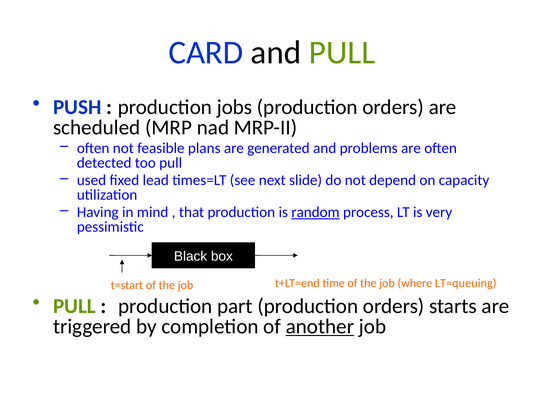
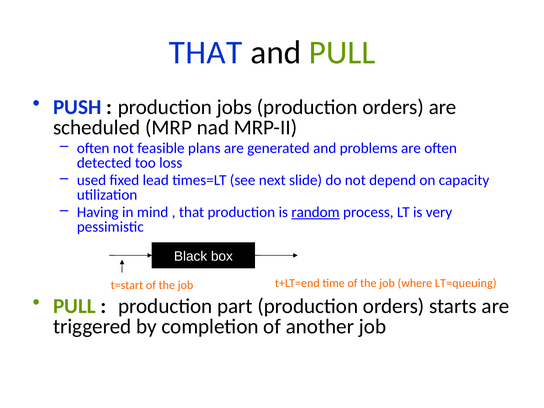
CARD at (206, 53): CARD -> THAT
too pull: pull -> loss
another underline: present -> none
